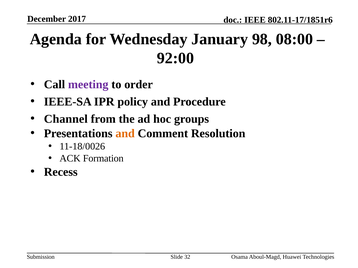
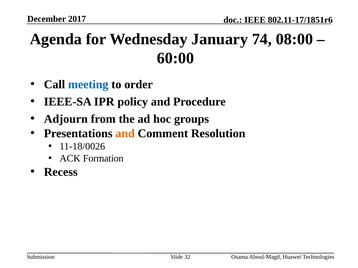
98: 98 -> 74
92:00: 92:00 -> 60:00
meeting colour: purple -> blue
Channel: Channel -> Adjourn
